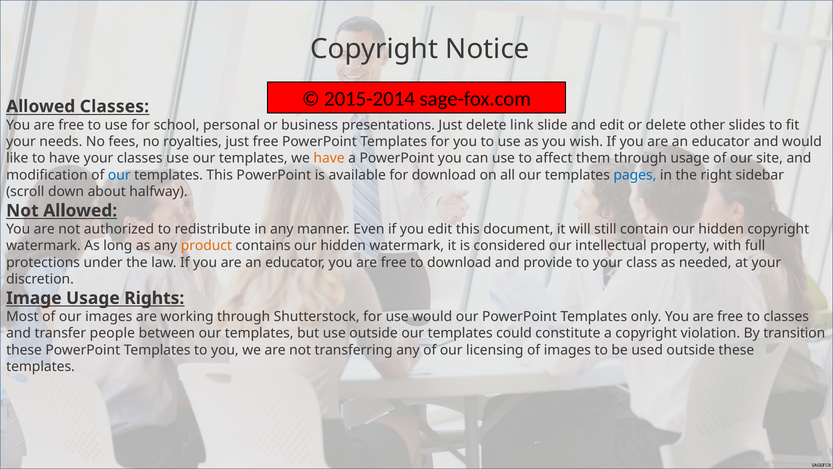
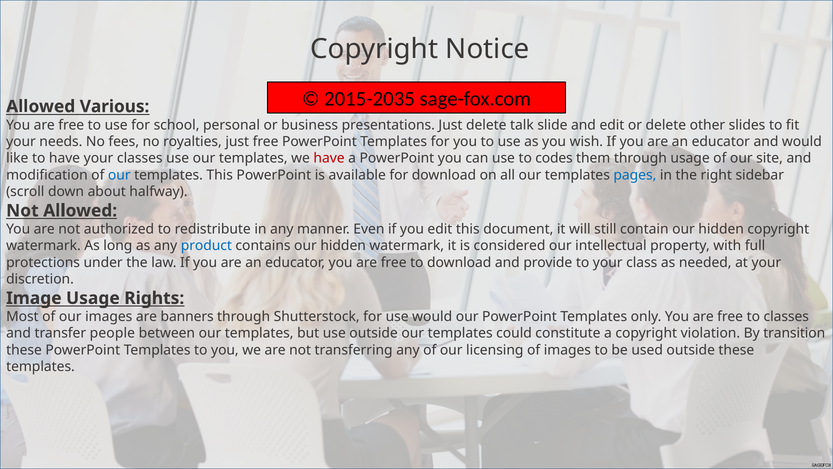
2015-2014: 2015-2014 -> 2015-2035
Allowed Classes: Classes -> Various
link: link -> talk
have at (329, 158) colour: orange -> red
affect: affect -> codes
product colour: orange -> blue
working: working -> banners
